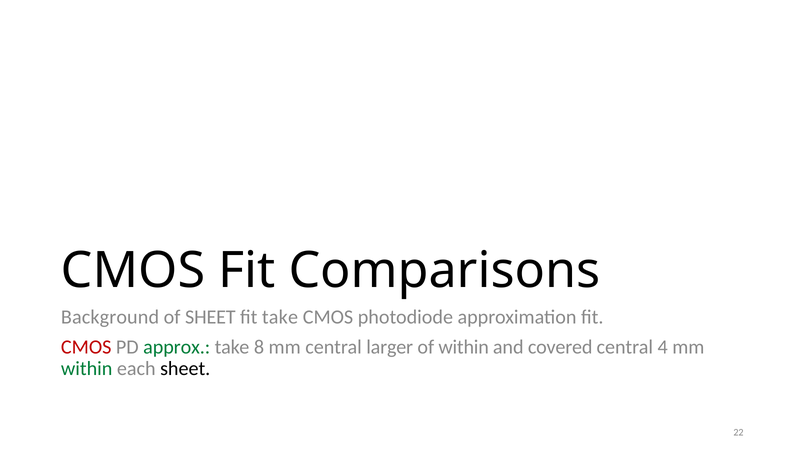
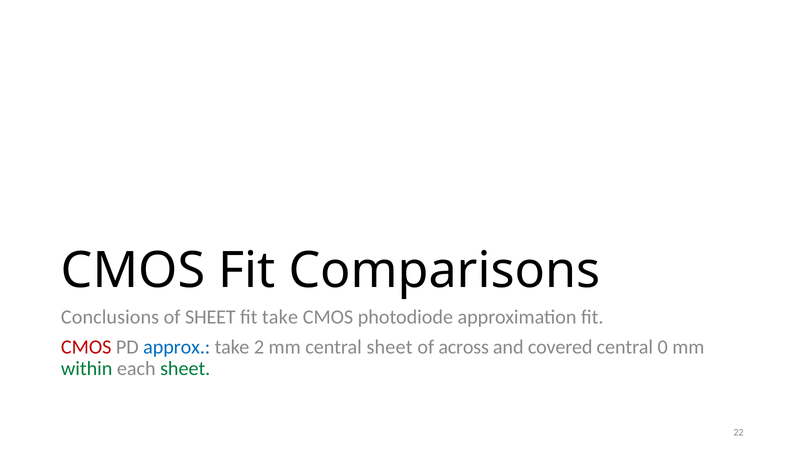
Background: Background -> Conclusions
approx colour: green -> blue
8: 8 -> 2
central larger: larger -> sheet
of within: within -> across
4: 4 -> 0
sheet at (185, 369) colour: black -> green
